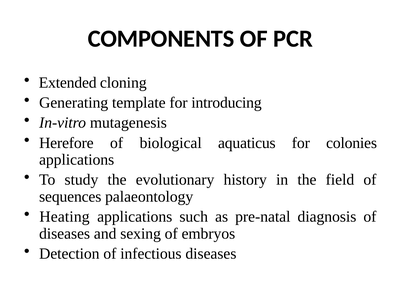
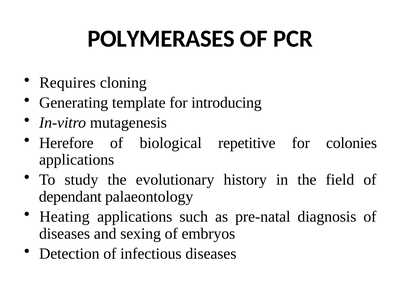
COMPONENTS: COMPONENTS -> POLYMERASES
Extended: Extended -> Requires
aquaticus: aquaticus -> repetitive
sequences: sequences -> dependant
